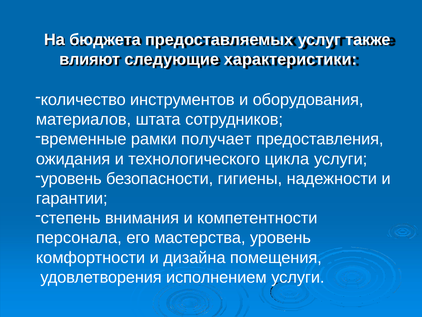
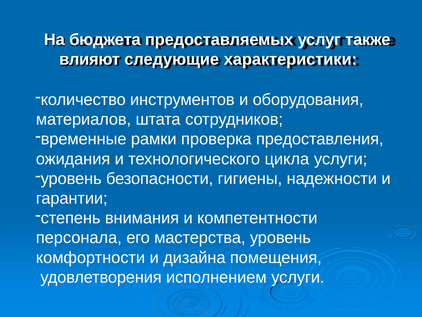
получает: получает -> проверка
